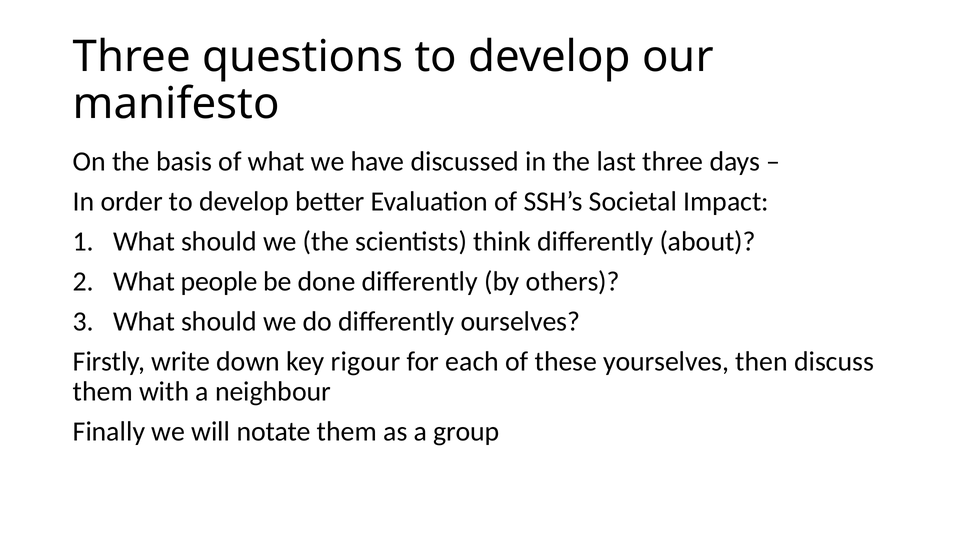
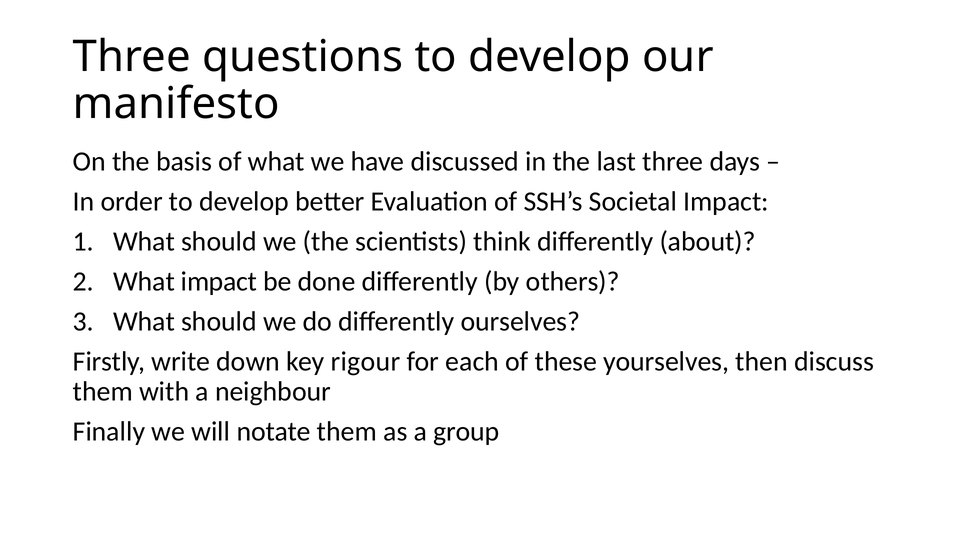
What people: people -> impact
